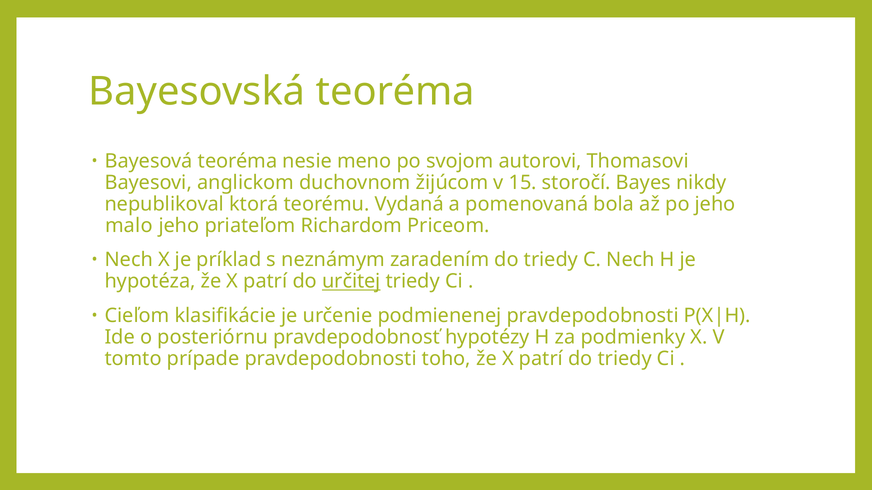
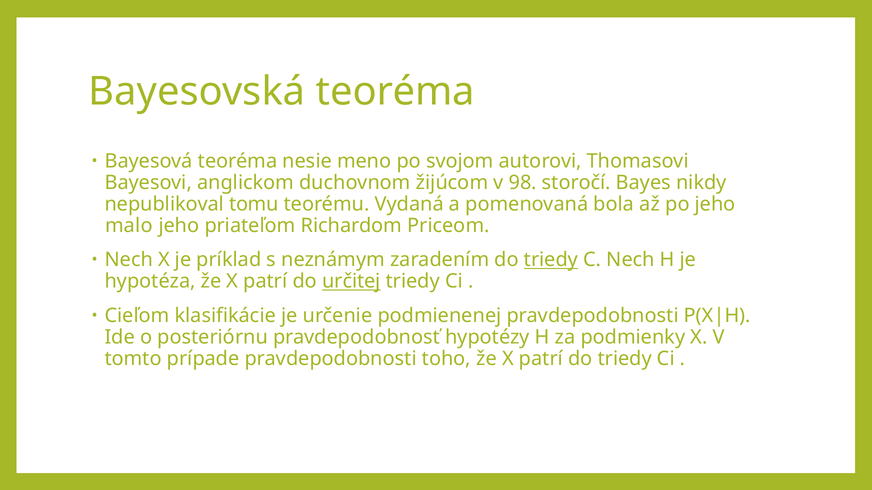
15: 15 -> 98
ktorá: ktorá -> tomu
triedy at (551, 260) underline: none -> present
